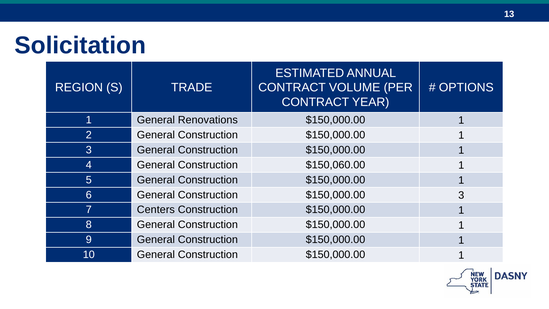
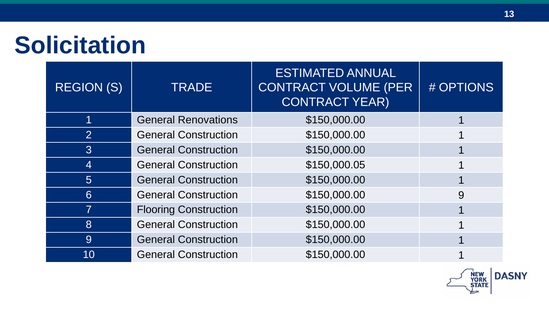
$150,060.00: $150,060.00 -> $150,000.05
$150,000.00 3: 3 -> 9
Centers: Centers -> Flooring
